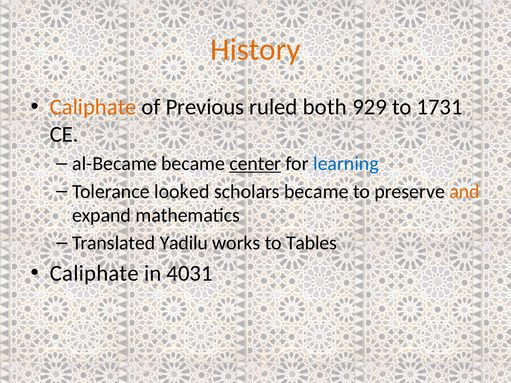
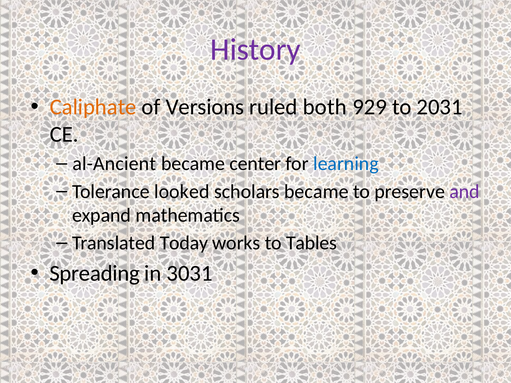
History colour: orange -> purple
Previous: Previous -> Versions
1731: 1731 -> 2031
al-Became: al-Became -> al-Ancient
center underline: present -> none
and colour: orange -> purple
Yadilu: Yadilu -> Today
Caliphate at (94, 273): Caliphate -> Spreading
4031: 4031 -> 3031
